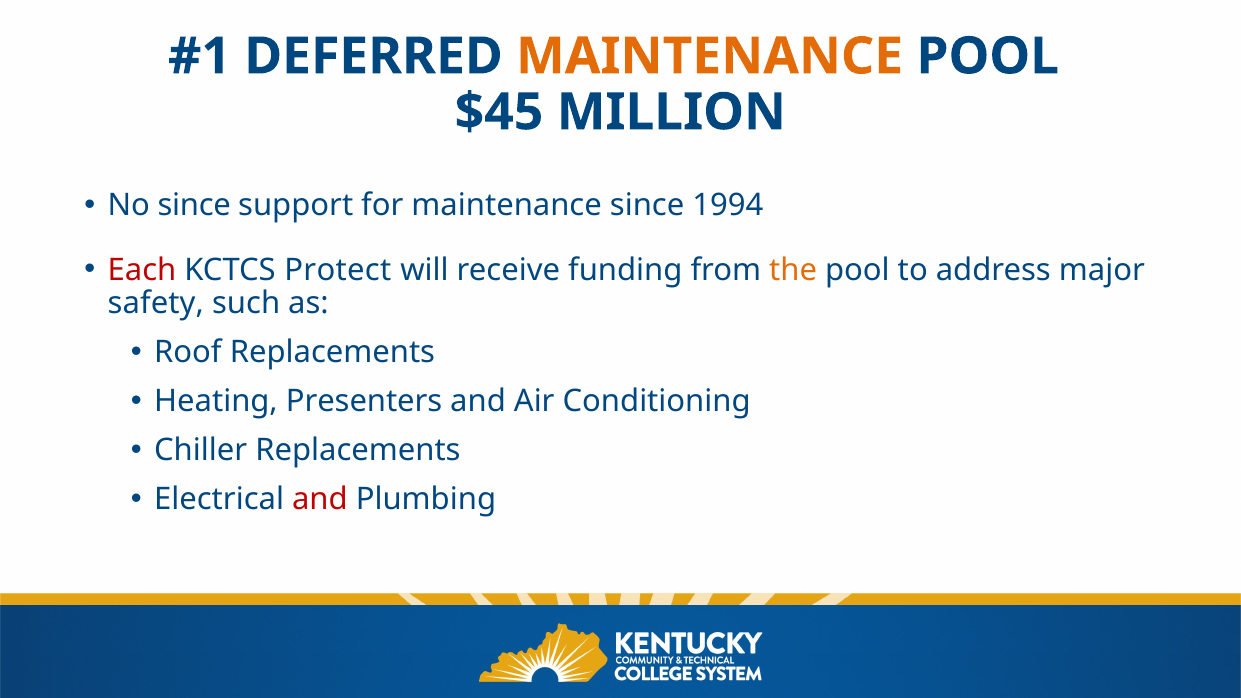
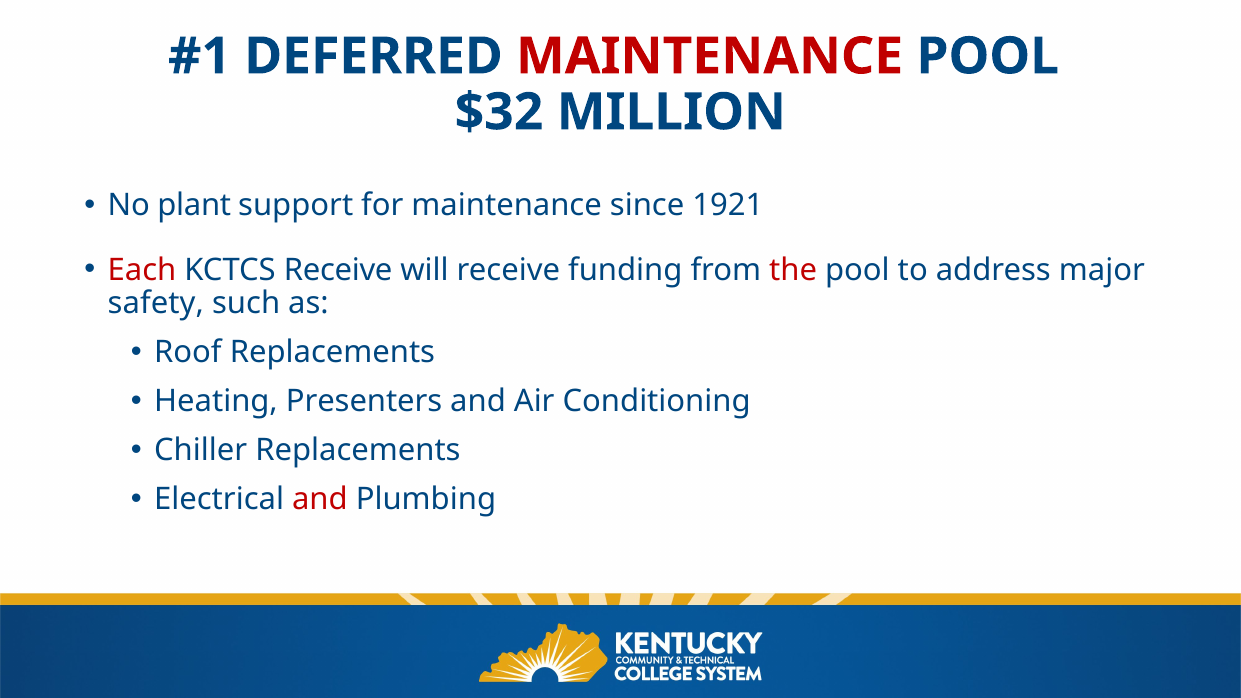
MAINTENANCE at (710, 56) colour: orange -> red
$45: $45 -> $32
No since: since -> plant
1994: 1994 -> 1921
KCTCS Protect: Protect -> Receive
the colour: orange -> red
